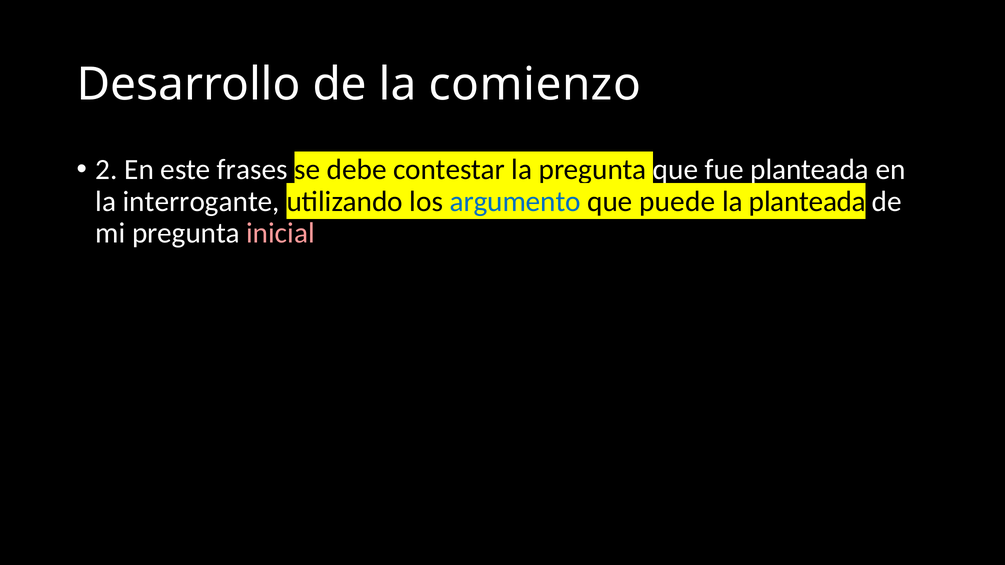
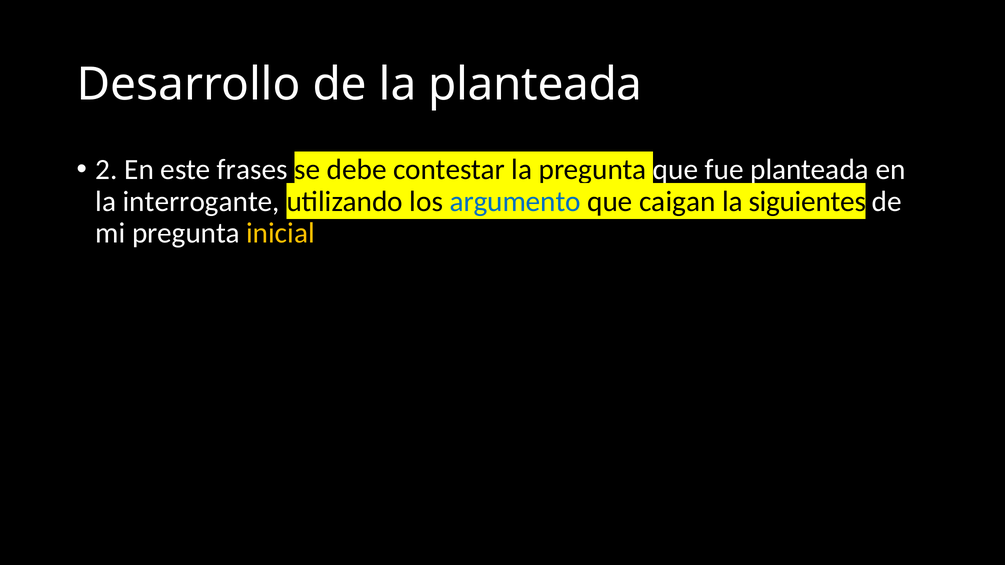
la comienzo: comienzo -> planteada
puede: puede -> caigan
la planteada: planteada -> siguientes
inicial colour: pink -> yellow
